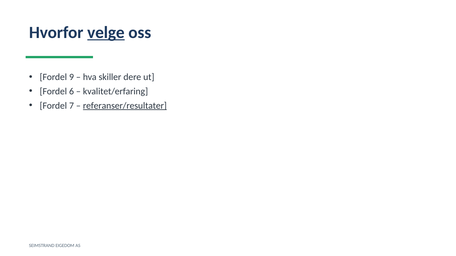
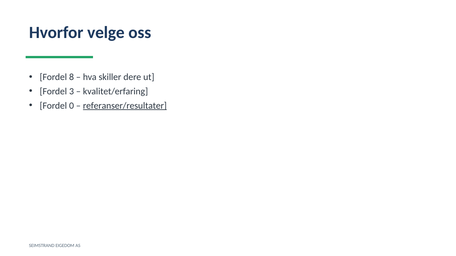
velge underline: present -> none
9: 9 -> 8
6: 6 -> 3
7: 7 -> 0
